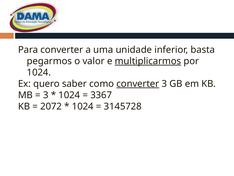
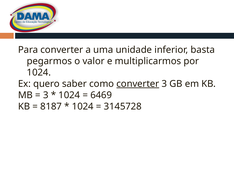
multiplicarmos underline: present -> none
3367: 3367 -> 6469
2072: 2072 -> 8187
